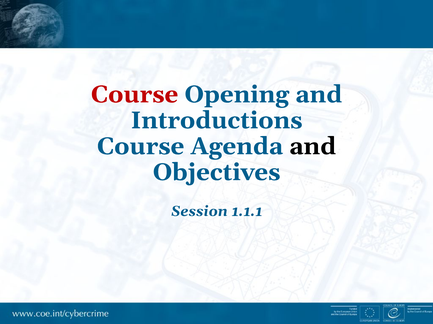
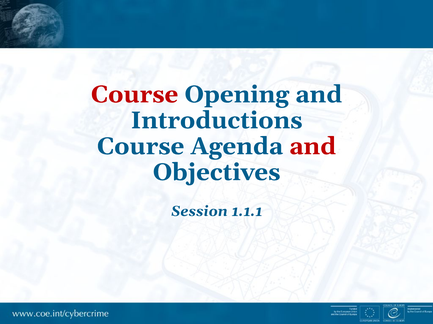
and at (313, 147) colour: black -> red
